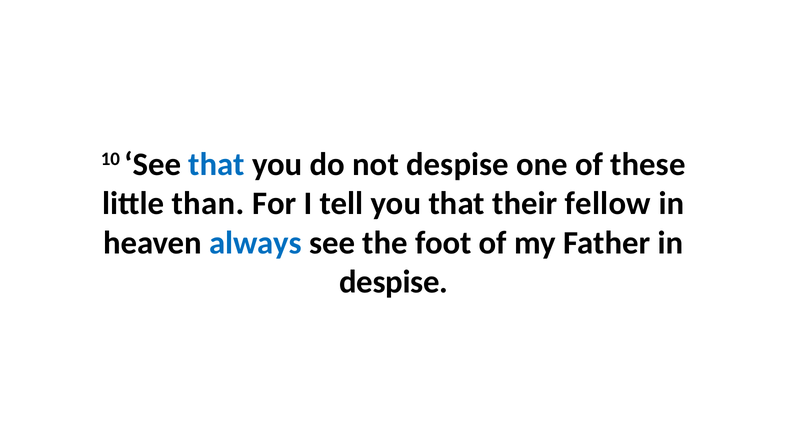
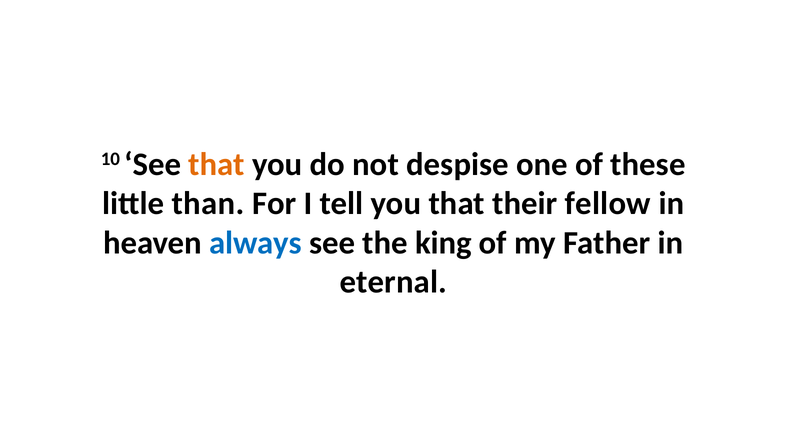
that at (217, 165) colour: blue -> orange
foot: foot -> king
despise at (394, 283): despise -> eternal
